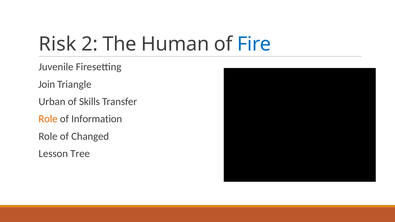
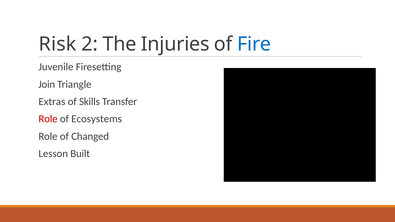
Human: Human -> Injuries
Urban: Urban -> Extras
Role at (48, 119) colour: orange -> red
Information: Information -> Ecosystems
Tree: Tree -> Built
